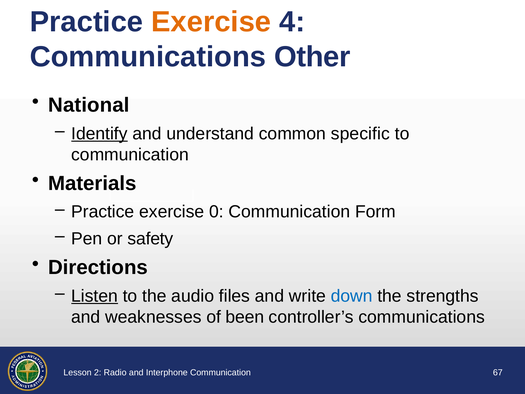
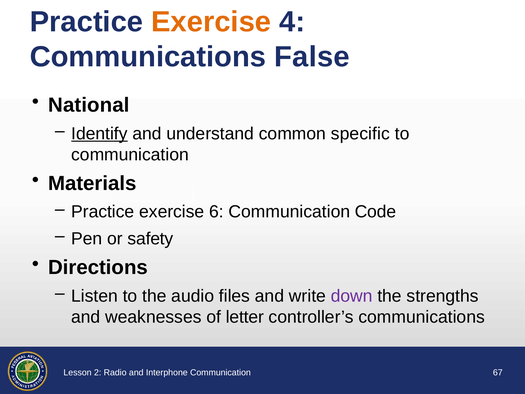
Other: Other -> False
0: 0 -> 6
Form: Form -> Code
Listen underline: present -> none
down colour: blue -> purple
been: been -> letter
